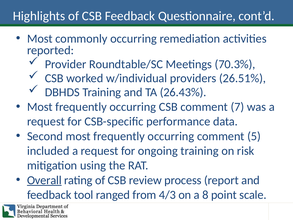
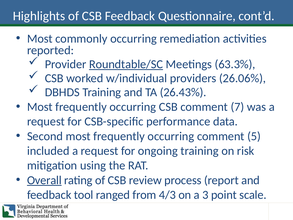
Roundtable/SC underline: none -> present
70.3%: 70.3% -> 63.3%
26.51%: 26.51% -> 26.06%
8: 8 -> 3
